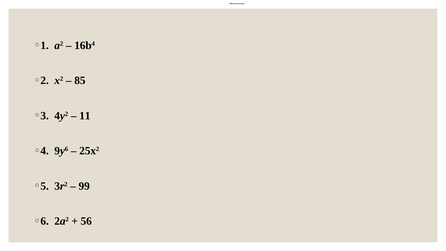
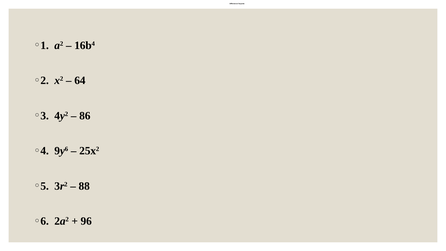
85: 85 -> 64
11: 11 -> 86
99: 99 -> 88
56: 56 -> 96
